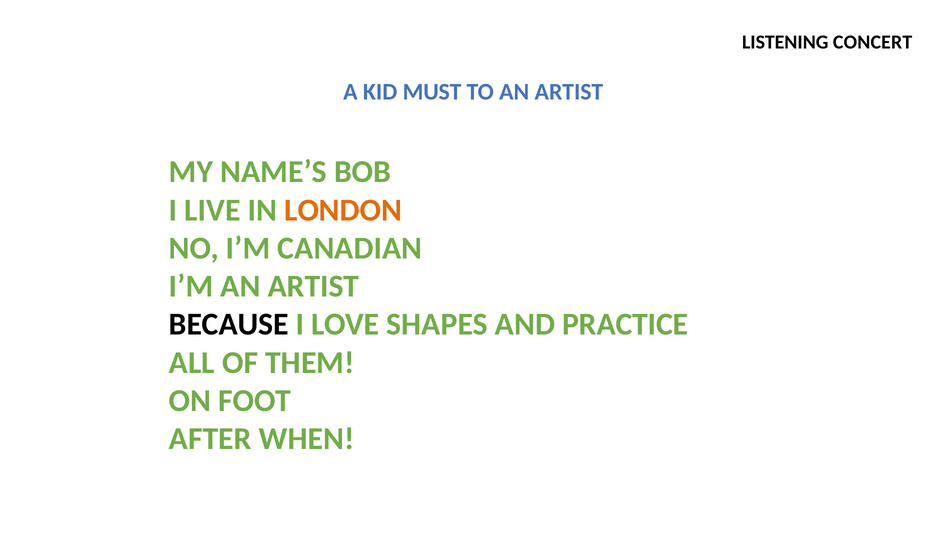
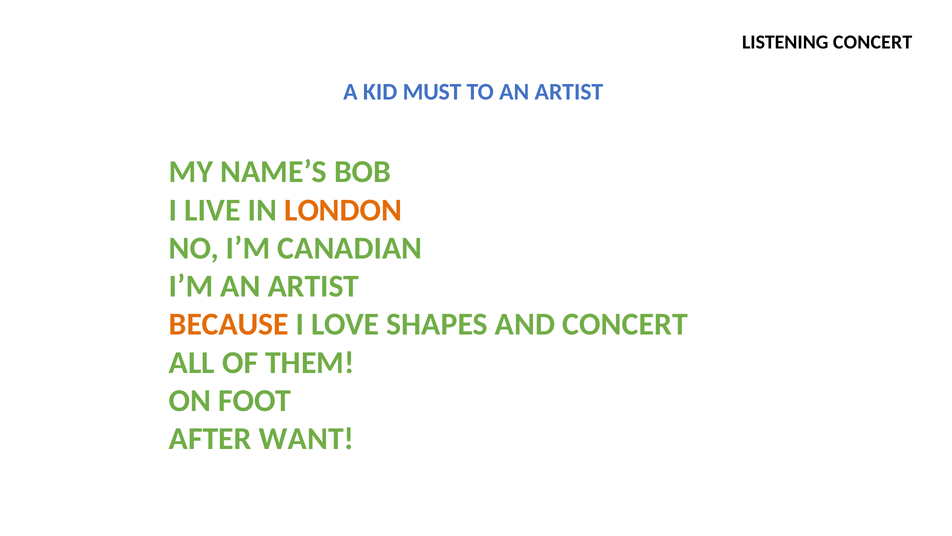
BECAUSE colour: black -> orange
AND PRACTICE: PRACTICE -> CONCERT
WHEN: WHEN -> WANT
